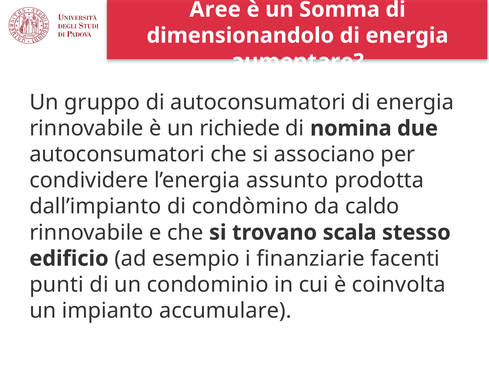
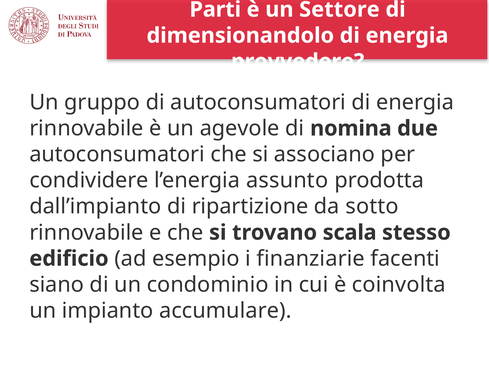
Aree: Aree -> Parti
Somma: Somma -> Settore
aumentare: aumentare -> provvedere
richiede: richiede -> agevole
condòmino: condòmino -> ripartizione
caldo: caldo -> sotto
punti: punti -> siano
